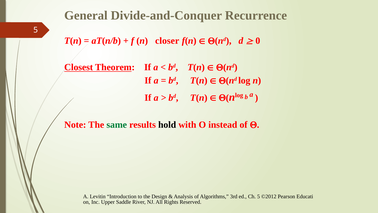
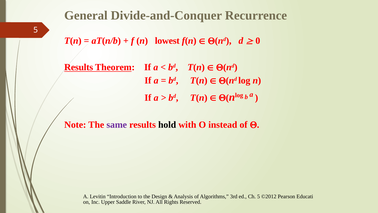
closer: closer -> lowest
Closest at (79, 67): Closest -> Results
same colour: green -> purple
